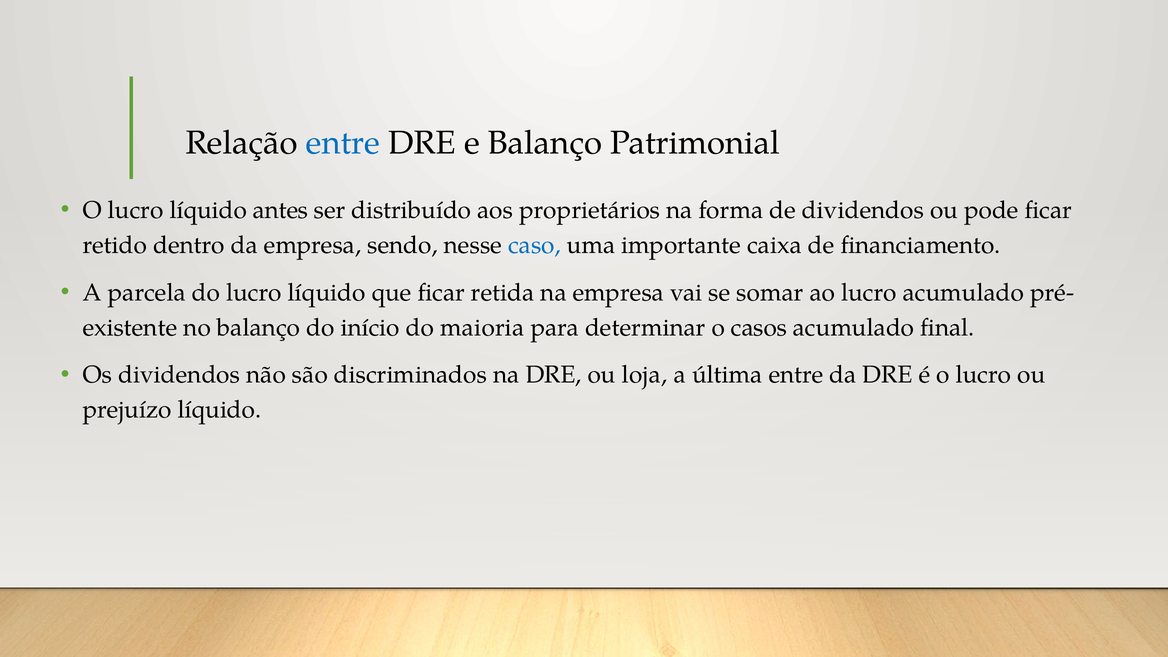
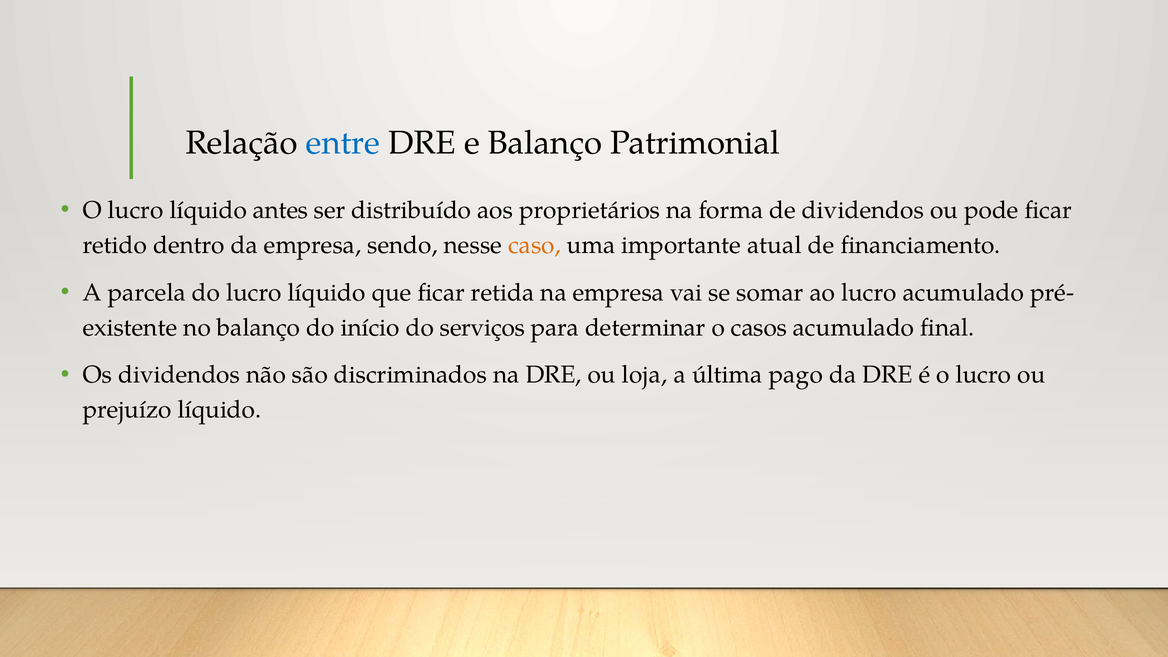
caso colour: blue -> orange
caixa: caixa -> atual
maioria: maioria -> serviços
última entre: entre -> pago
